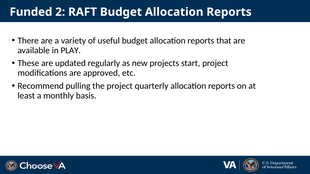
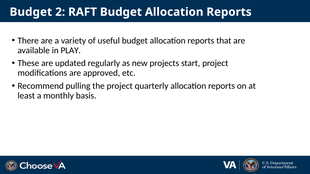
Funded at (31, 12): Funded -> Budget
